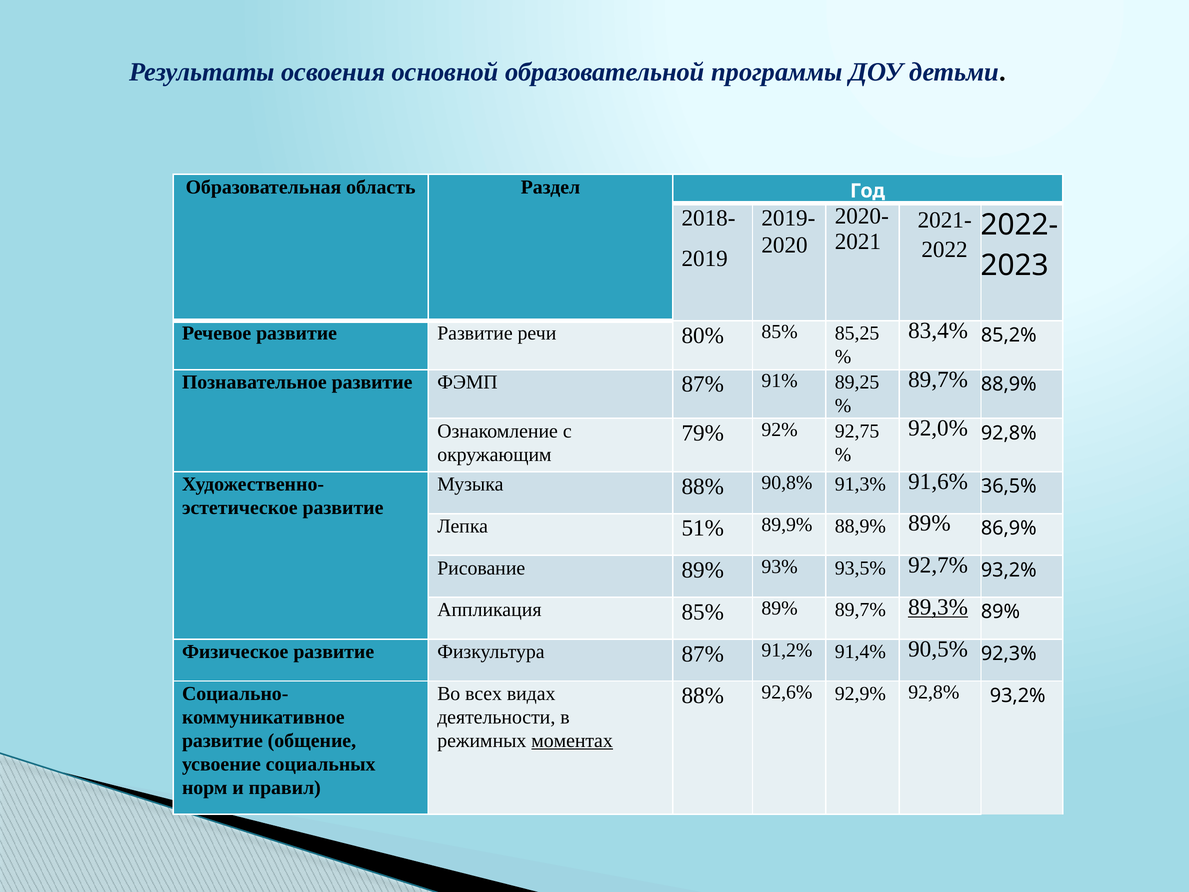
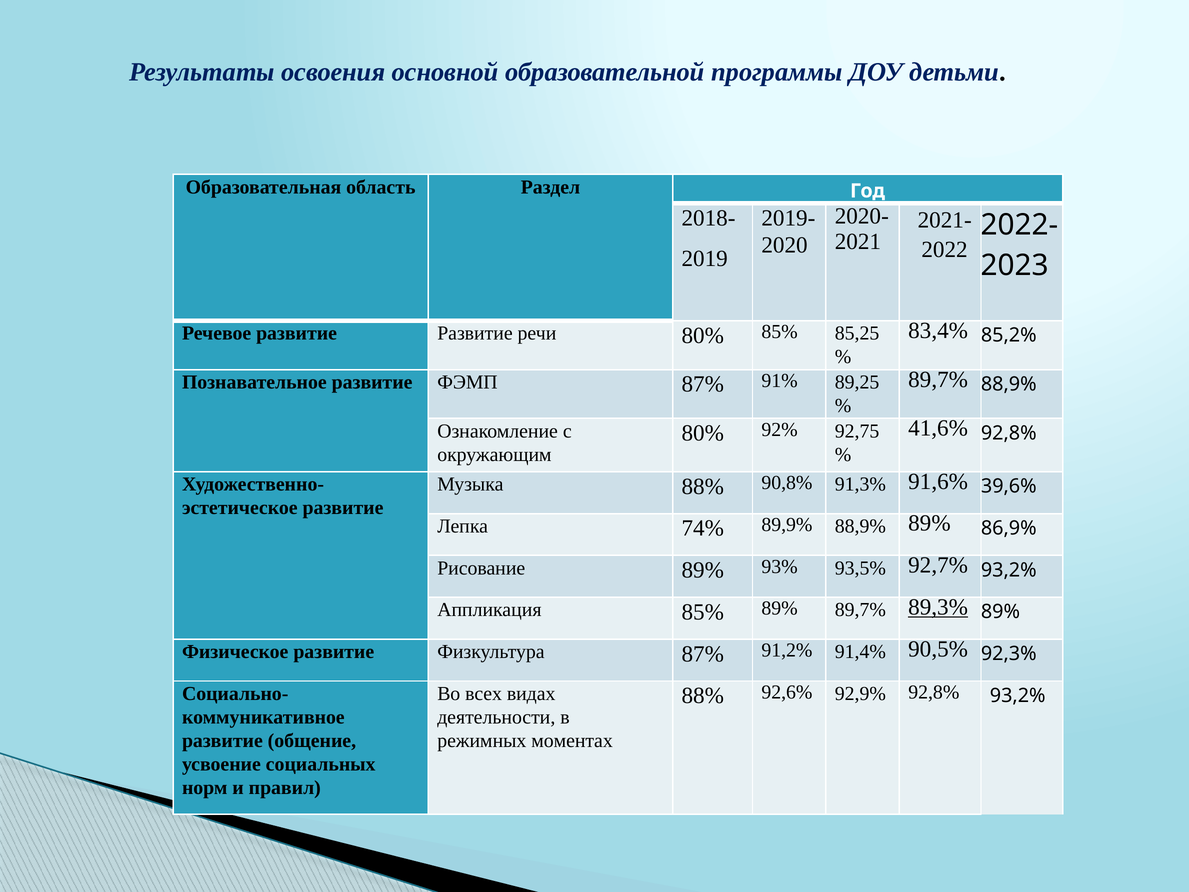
92,0%: 92,0% -> 41,6%
79% at (703, 433): 79% -> 80%
36,5%: 36,5% -> 39,6%
51%: 51% -> 74%
моментах underline: present -> none
